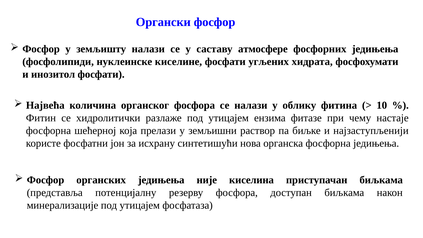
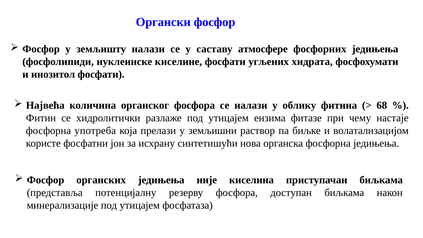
10: 10 -> 68
шећерној: шећерној -> употреба
најзаступљенији: најзаступљенији -> волатализацијом
